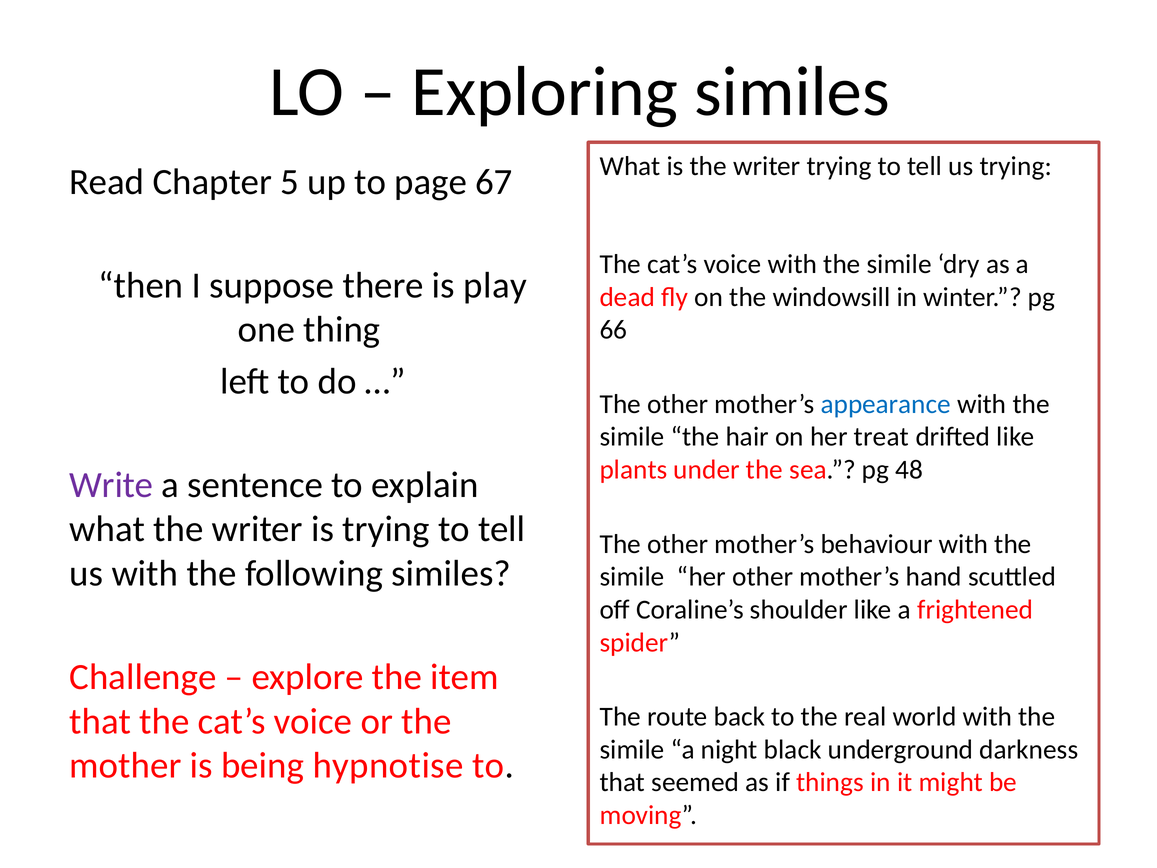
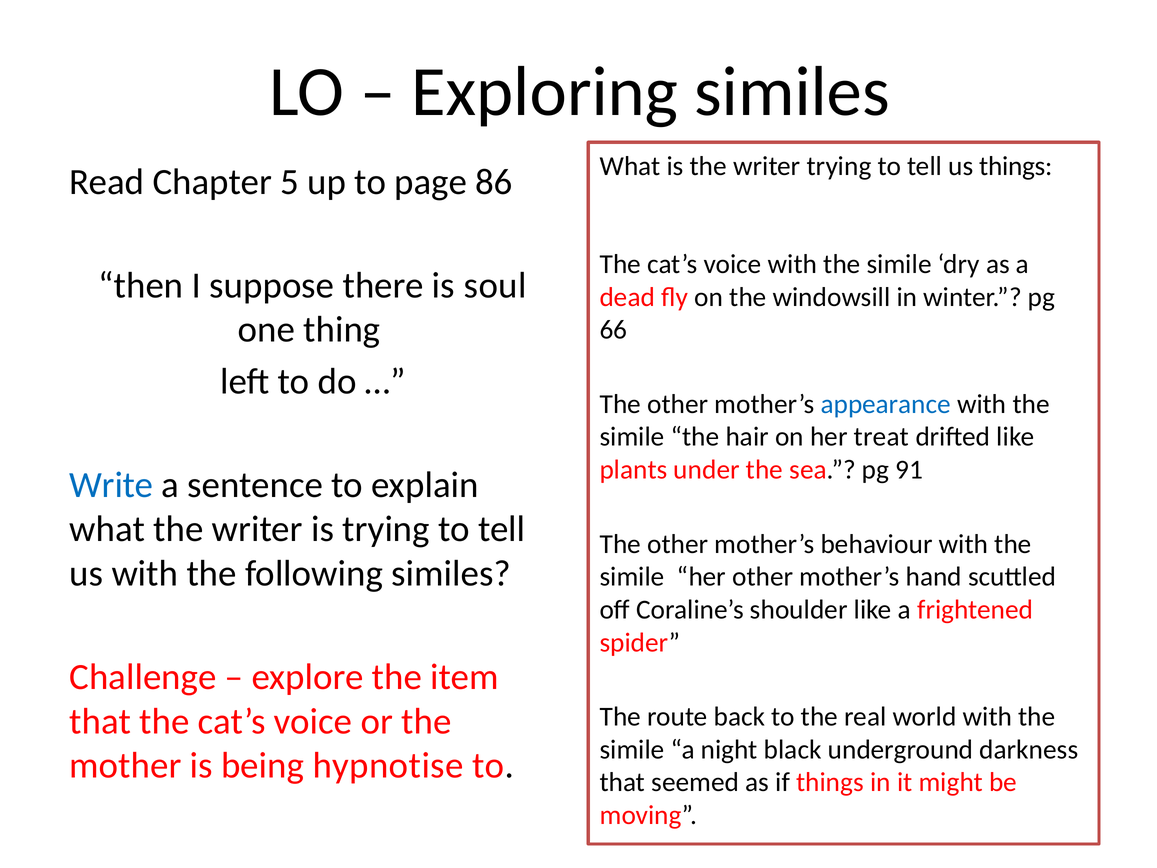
us trying: trying -> things
67: 67 -> 86
play: play -> soul
48: 48 -> 91
Write colour: purple -> blue
